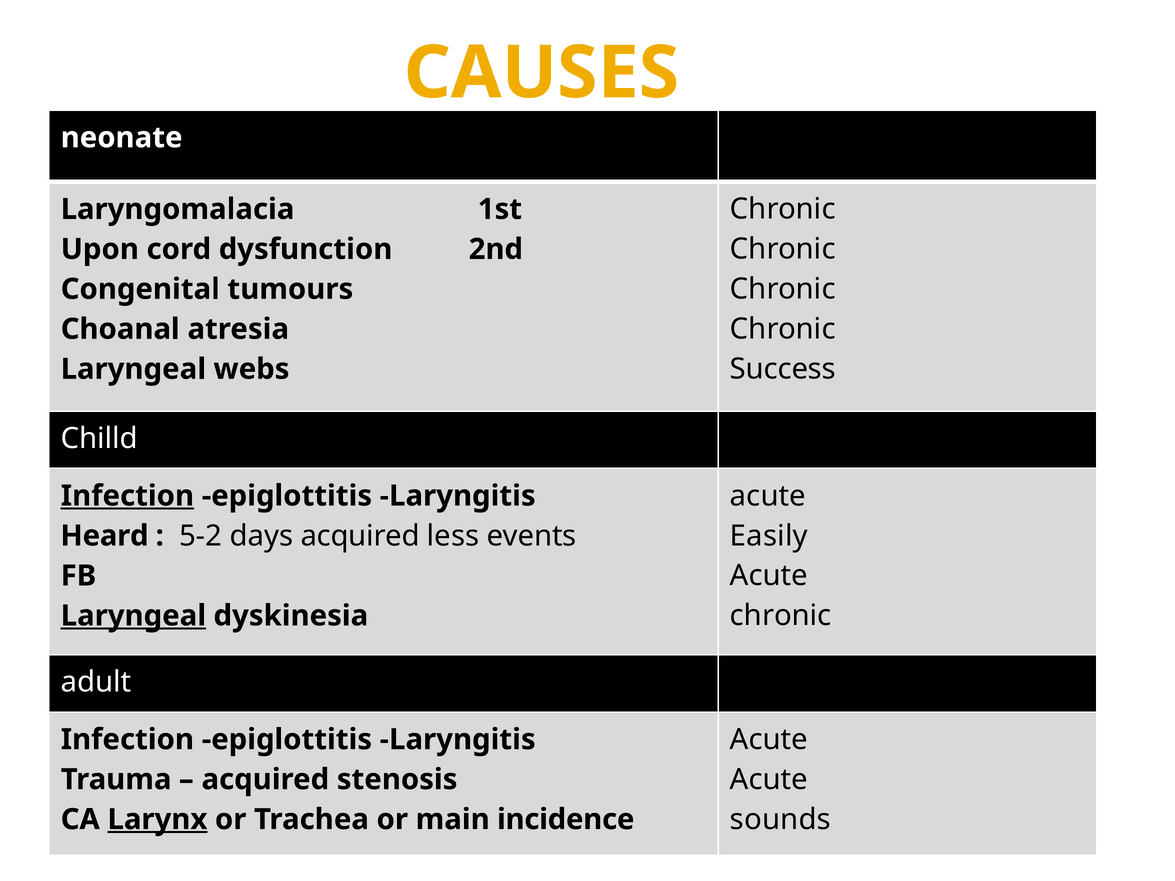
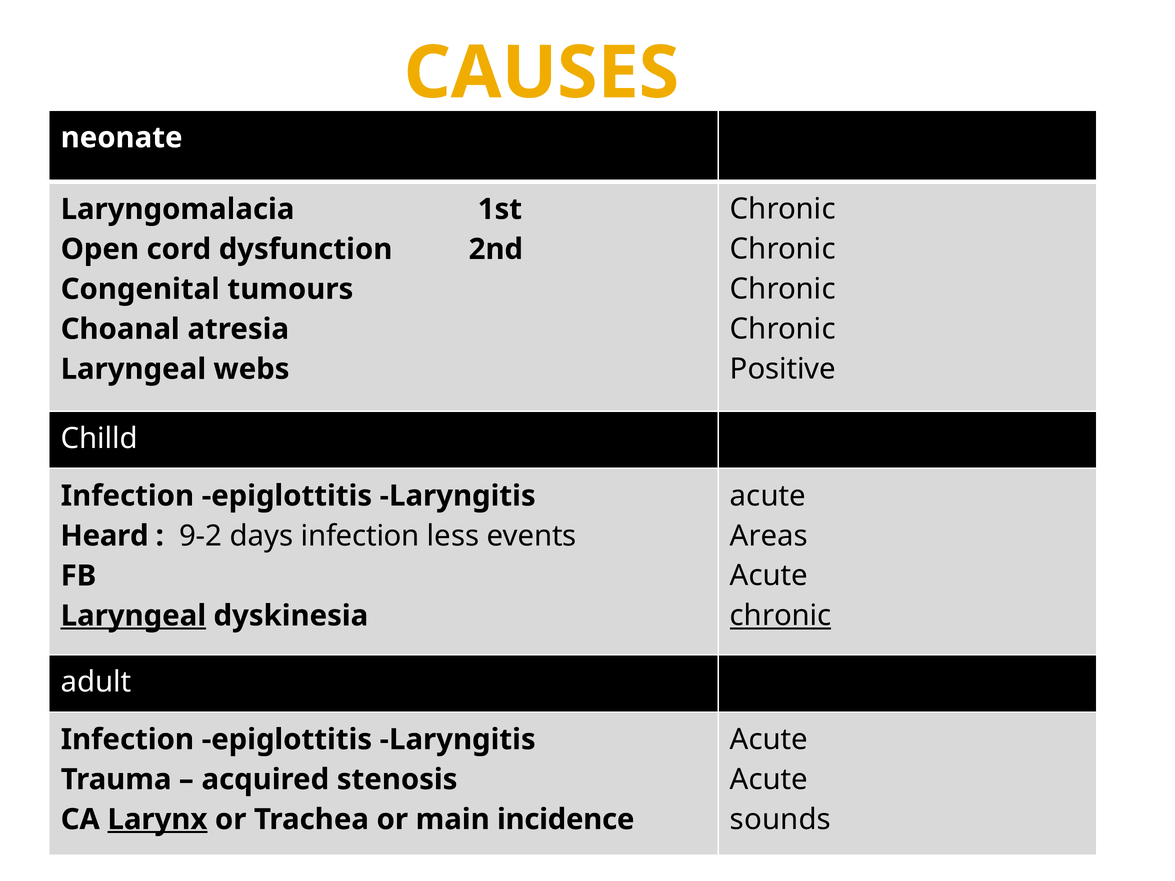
Upon: Upon -> Open
Success: Success -> Positive
Infection at (127, 496) underline: present -> none
Easily: Easily -> Areas
5-2: 5-2 -> 9-2
days acquired: acquired -> infection
chronic at (781, 616) underline: none -> present
